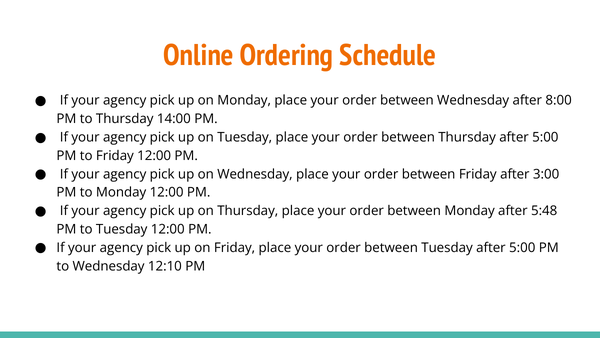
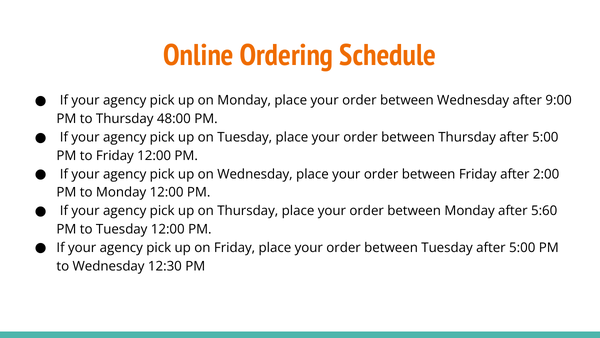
8:00: 8:00 -> 9:00
14:00: 14:00 -> 48:00
3:00: 3:00 -> 2:00
5:48: 5:48 -> 5:60
12:10: 12:10 -> 12:30
